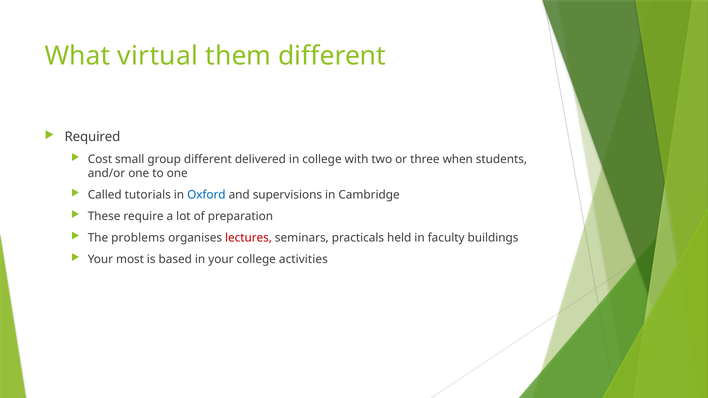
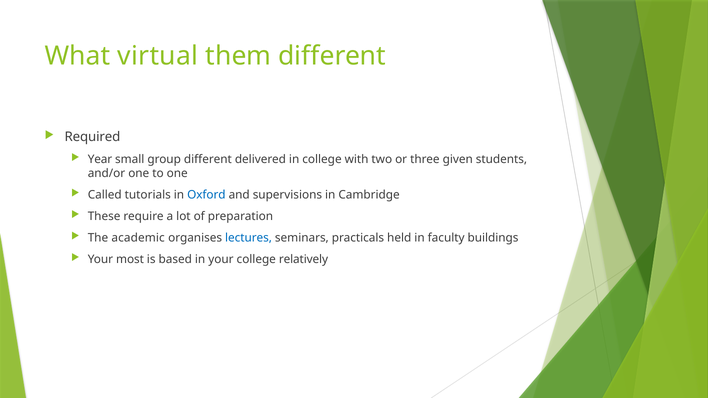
Cost: Cost -> Year
when: when -> given
problems: problems -> academic
lectures colour: red -> blue
activities: activities -> relatively
